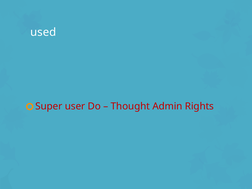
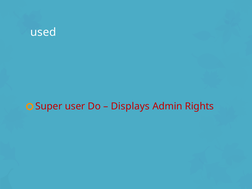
Thought: Thought -> Displays
